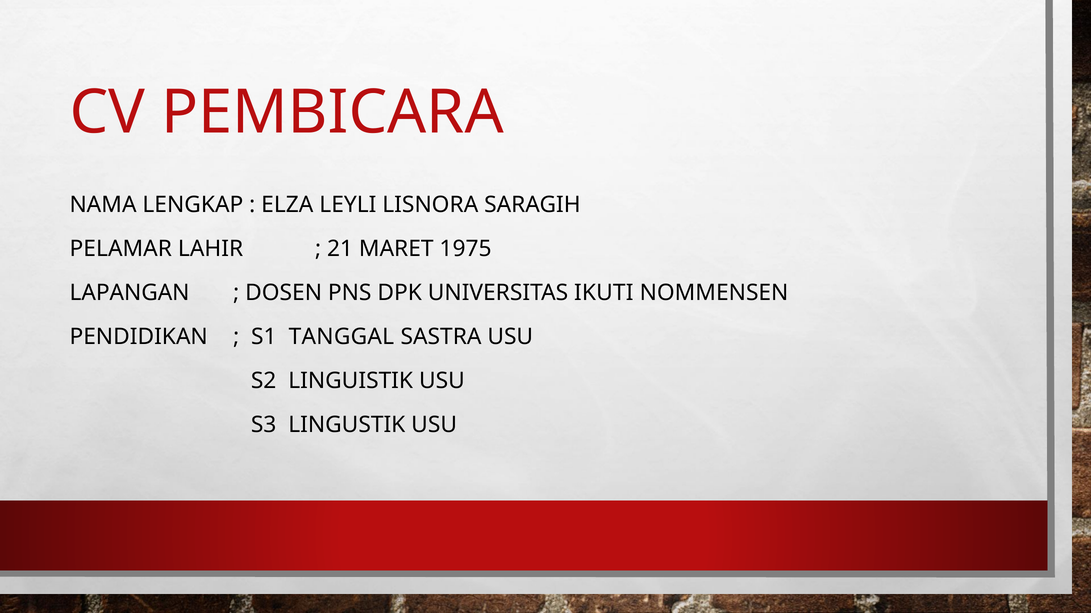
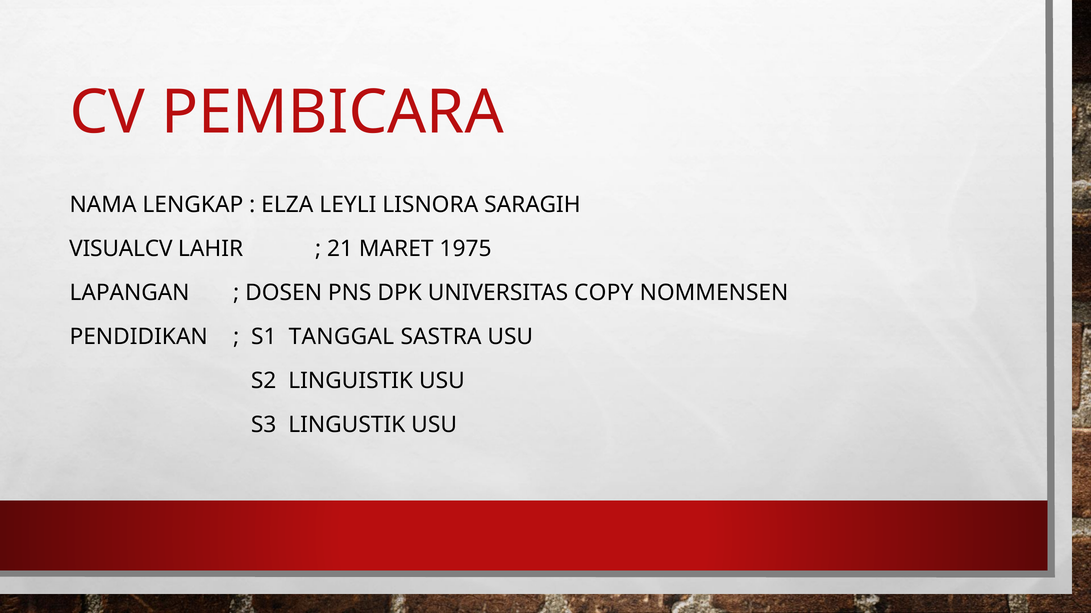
PELAMAR: PELAMAR -> VISUALCV
IKUTI: IKUTI -> COPY
